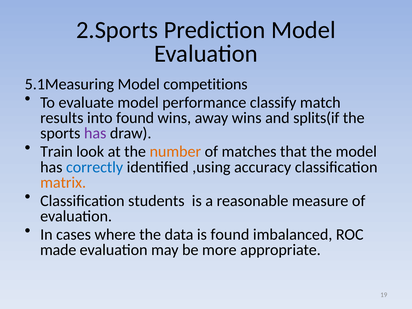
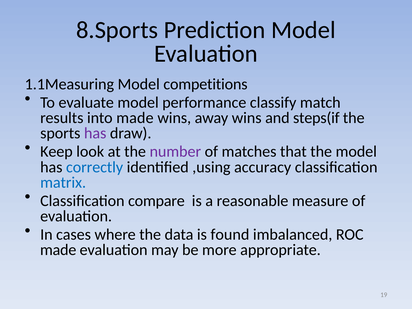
2.Sports: 2.Sports -> 8.Sports
5.1Measuring: 5.1Measuring -> 1.1Measuring
into found: found -> made
splits(if: splits(if -> steps(if
Train: Train -> Keep
number colour: orange -> purple
matrix colour: orange -> blue
students: students -> compare
